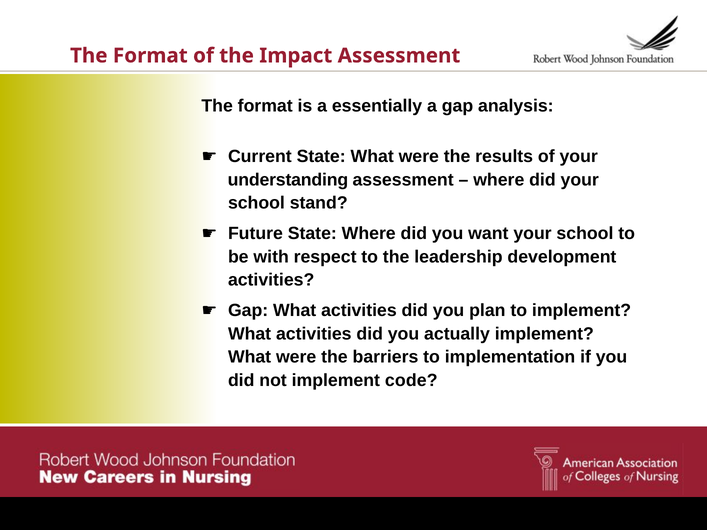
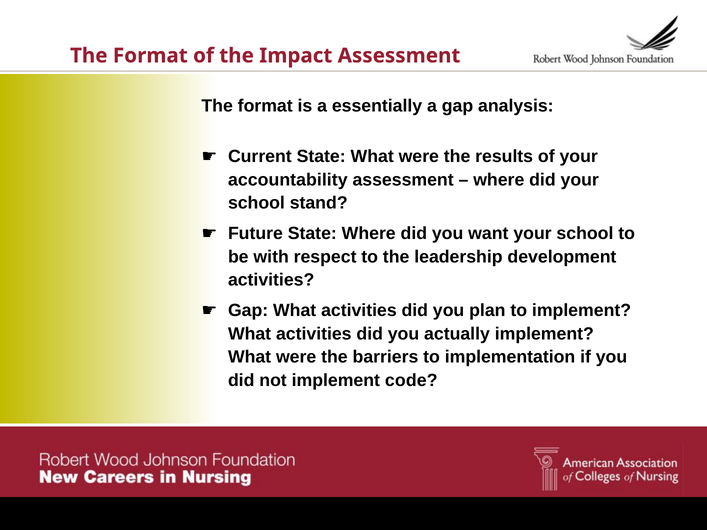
understanding: understanding -> accountability
